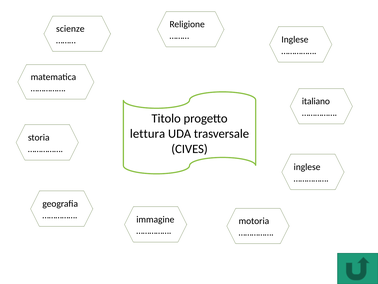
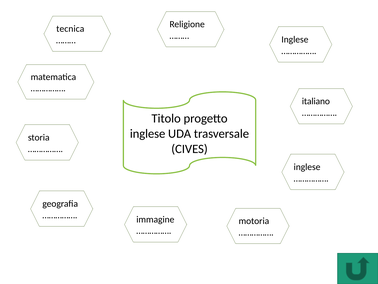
scienze: scienze -> tecnica
lettura at (148, 133): lettura -> inglese
